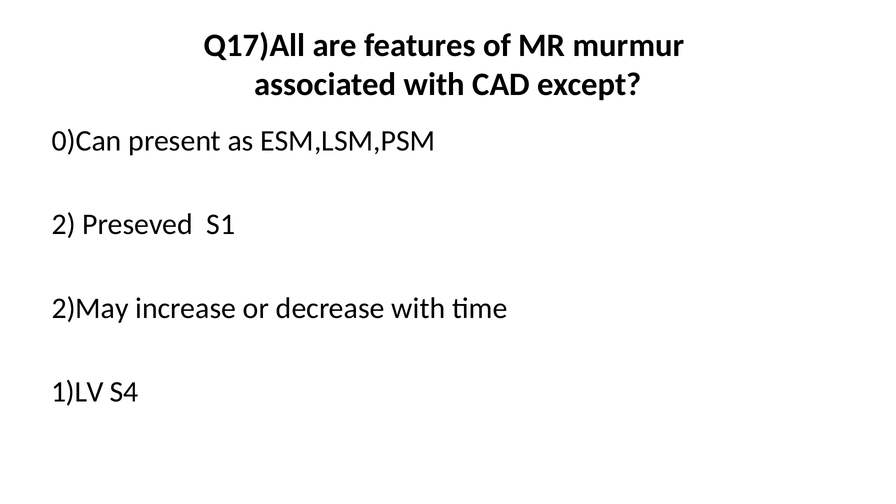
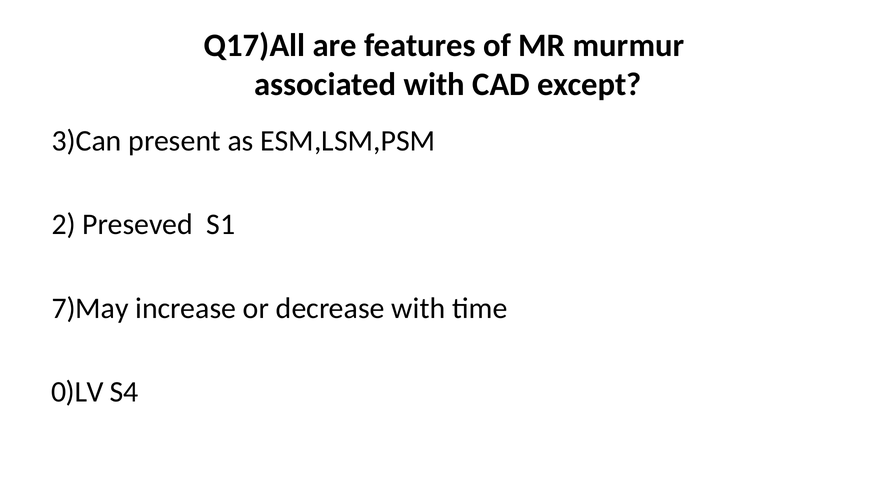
0)Can: 0)Can -> 3)Can
2)May: 2)May -> 7)May
1)LV: 1)LV -> 0)LV
